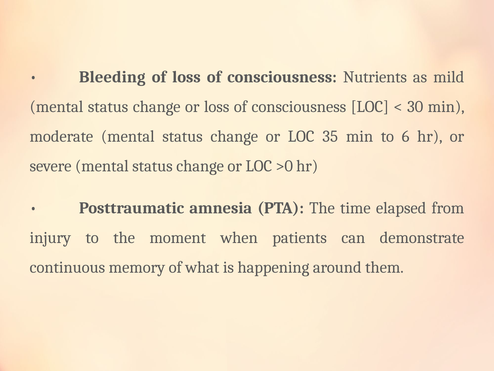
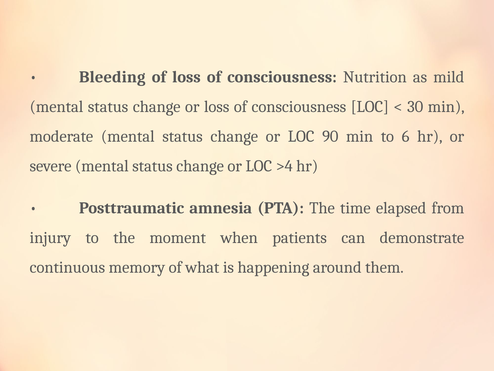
Nutrients: Nutrients -> Nutrition
35: 35 -> 90
>0: >0 -> >4
